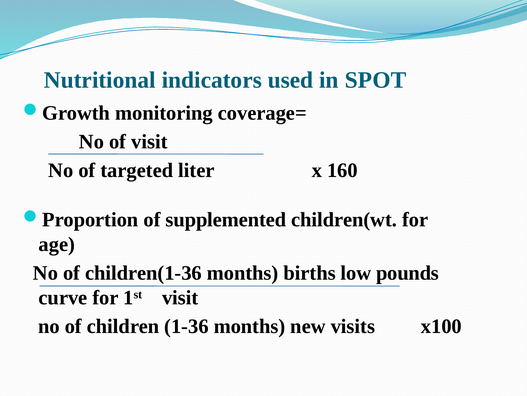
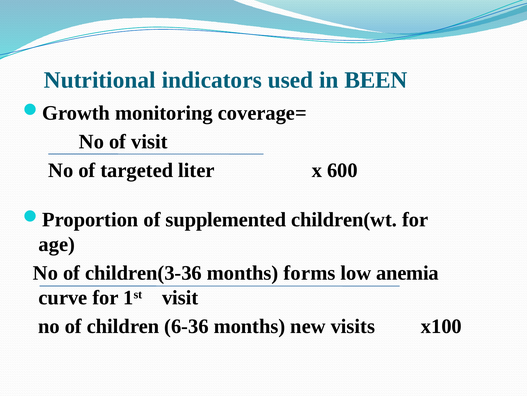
SPOT: SPOT -> BEEN
160: 160 -> 600
children(1-36: children(1-36 -> children(3-36
births: births -> forms
pounds: pounds -> anemia
1-36: 1-36 -> 6-36
